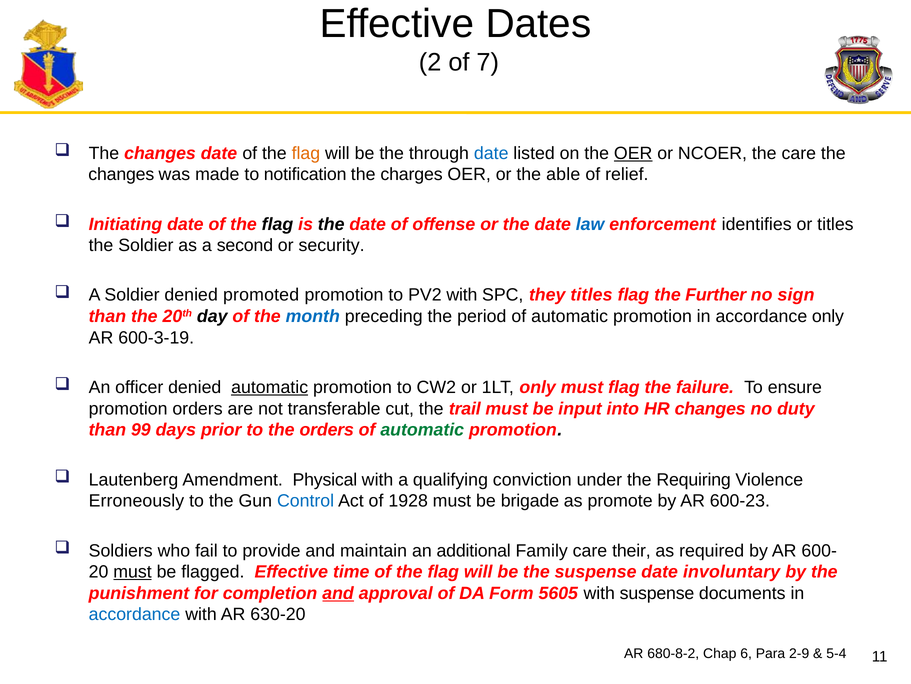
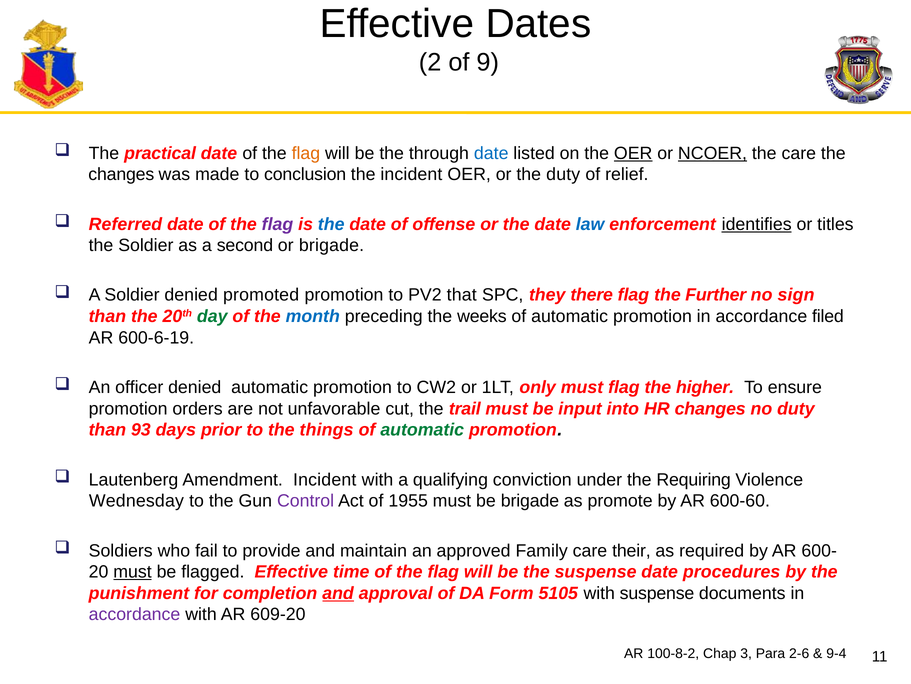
7: 7 -> 9
changes at (160, 153): changes -> practical
NCOER underline: none -> present
notification: notification -> conclusion
the charges: charges -> incident
the able: able -> duty
Initiating: Initiating -> Referred
flag at (277, 224) colour: black -> purple
the at (331, 224) colour: black -> blue
identifies underline: none -> present
or security: security -> brigade
PV2 with: with -> that
they titles: titles -> there
day colour: black -> green
period: period -> weeks
accordance only: only -> filed
600-3-19: 600-3-19 -> 600-6-19
automatic at (270, 387) underline: present -> none
failure: failure -> higher
transferable: transferable -> unfavorable
99: 99 -> 93
the orders: orders -> things
Amendment Physical: Physical -> Incident
Erroneously: Erroneously -> Wednesday
Control colour: blue -> purple
1928: 1928 -> 1955
600-23: 600-23 -> 600-60
additional: additional -> approved
involuntary: involuntary -> procedures
5605: 5605 -> 5105
accordance at (134, 614) colour: blue -> purple
630-20: 630-20 -> 609-20
680-8-2: 680-8-2 -> 100-8-2
6: 6 -> 3
2-9: 2-9 -> 2-6
5-4: 5-4 -> 9-4
